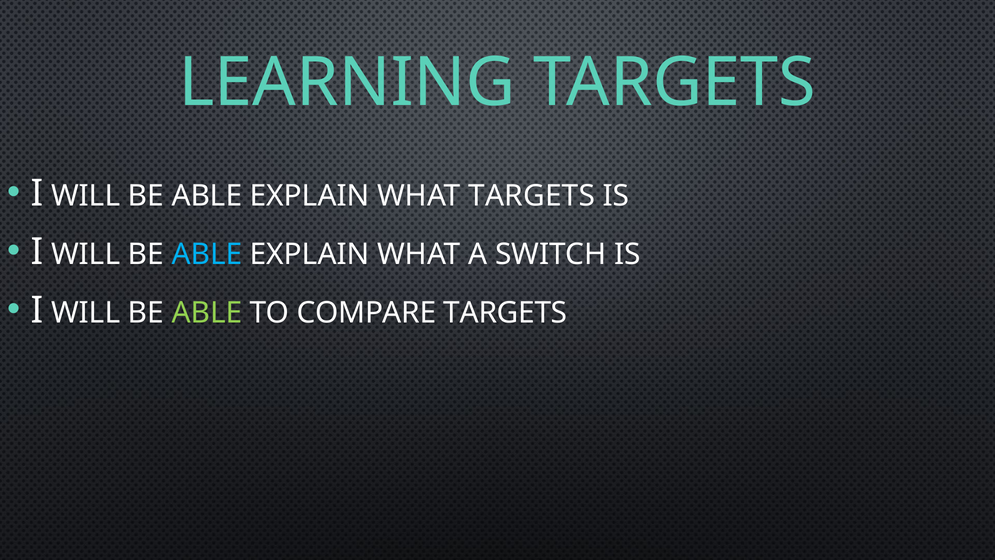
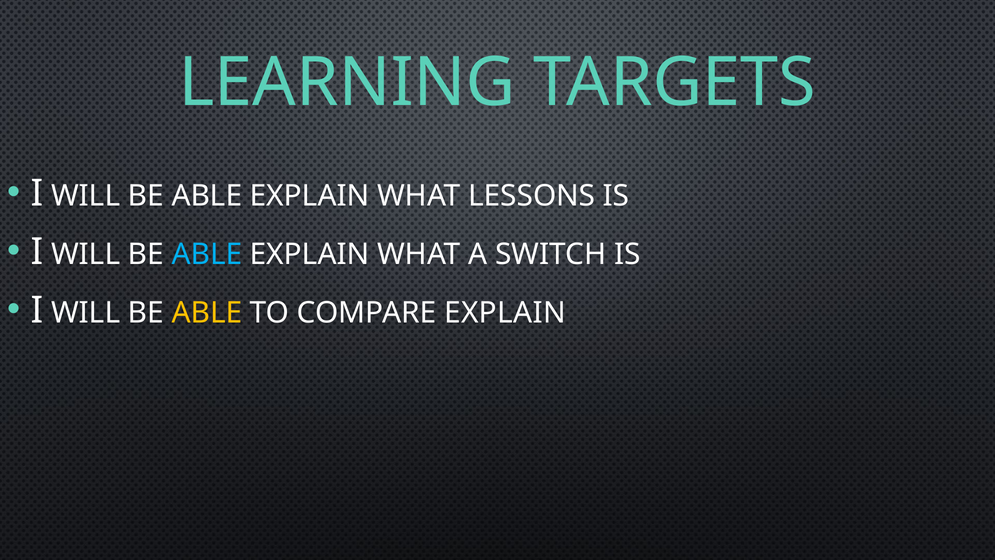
WHAT TARGETS: TARGETS -> LESSONS
ABLE at (207, 313) colour: light green -> yellow
COMPARE TARGETS: TARGETS -> EXPLAIN
